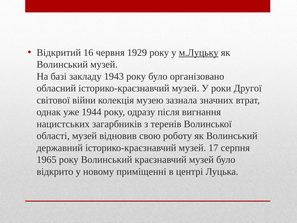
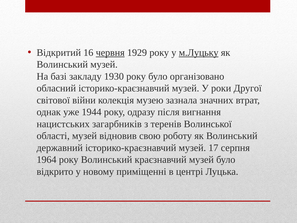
червня underline: none -> present
1943: 1943 -> 1930
1965: 1965 -> 1964
